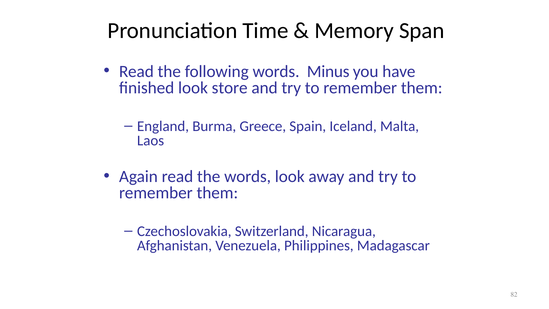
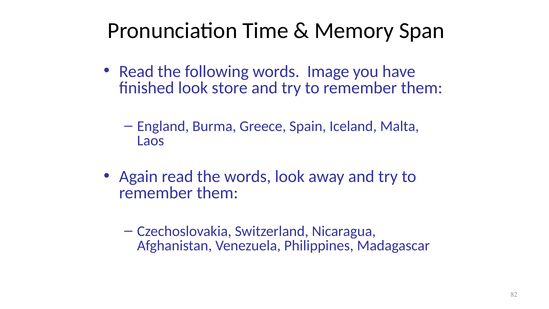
Minus: Minus -> Image
